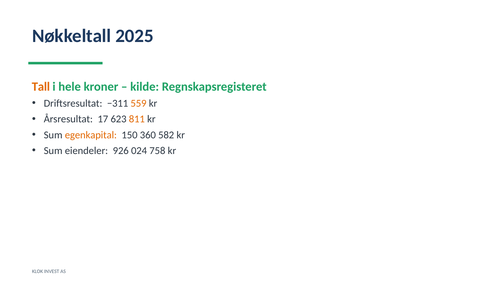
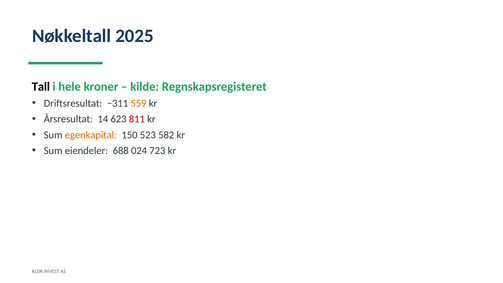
Tall colour: orange -> black
17: 17 -> 14
811 colour: orange -> red
360: 360 -> 523
926: 926 -> 688
758: 758 -> 723
